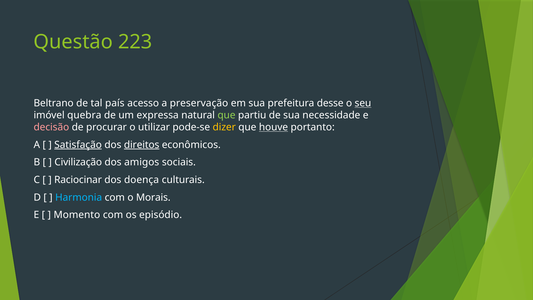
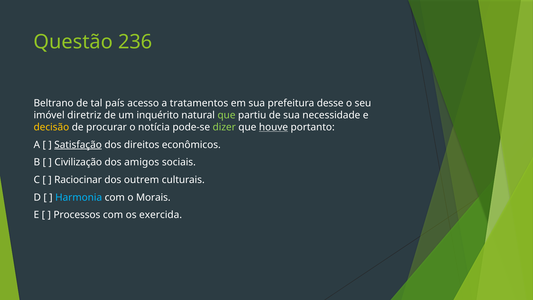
223: 223 -> 236
preservação: preservação -> tratamentos
seu underline: present -> none
quebra: quebra -> diretriz
expressa: expressa -> inquérito
decisão colour: pink -> yellow
utilizar: utilizar -> notícia
dizer colour: yellow -> light green
direitos underline: present -> none
doença: doença -> outrem
Momento: Momento -> Processos
episódio: episódio -> exercida
